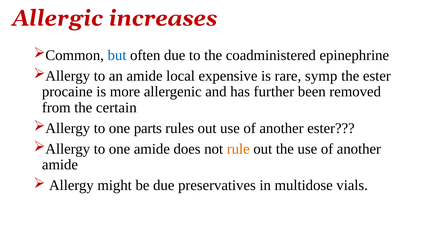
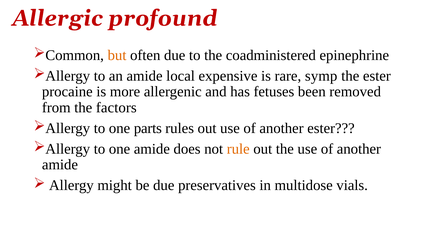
increases: increases -> profound
but colour: blue -> orange
further: further -> fetuses
certain: certain -> factors
